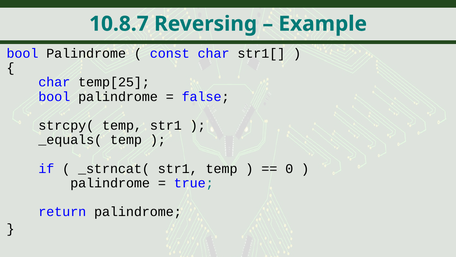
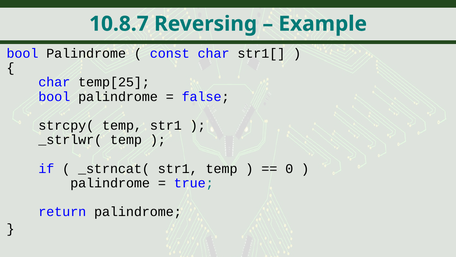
_equals(: _equals( -> _strlwr(
